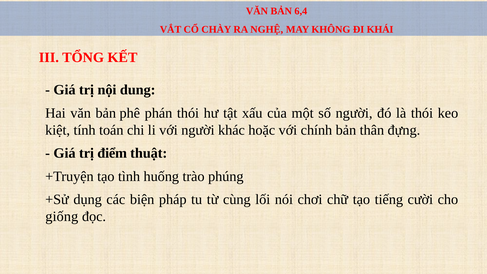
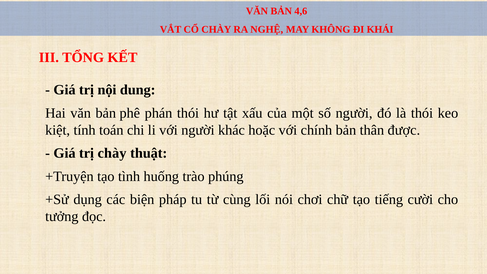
6,4: 6,4 -> 4,6
đựng: đựng -> được
trị điểm: điểm -> chày
giống: giống -> tưởng
